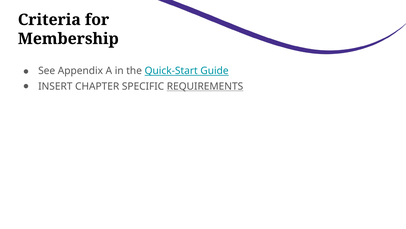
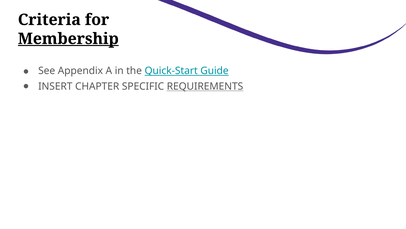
Membership underline: none -> present
